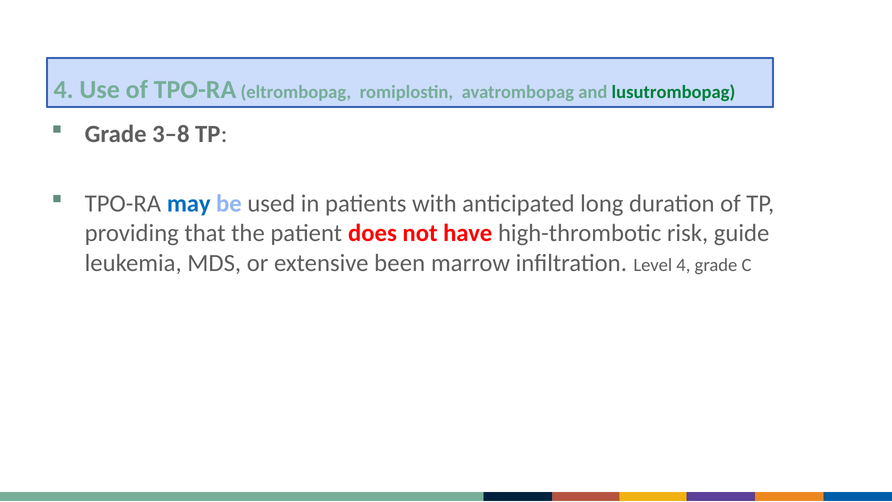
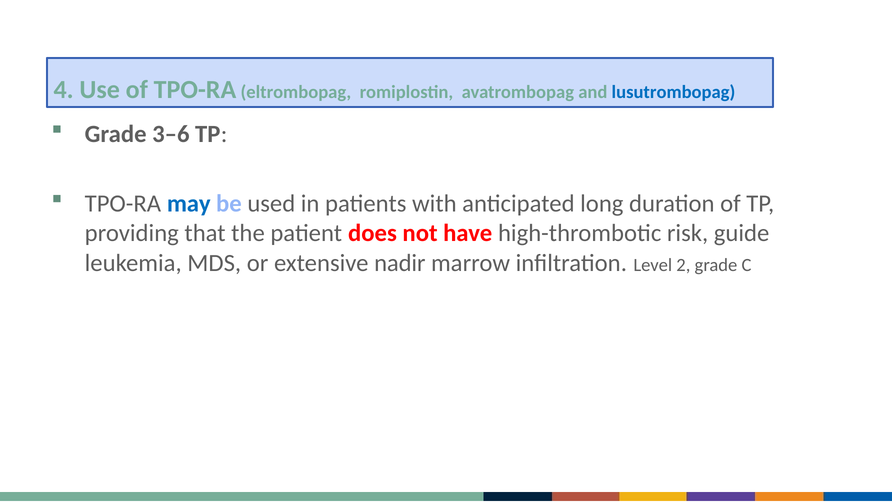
lusutrombopag colour: green -> blue
3–8: 3–8 -> 3–6
been: been -> nadir
Level 4: 4 -> 2
